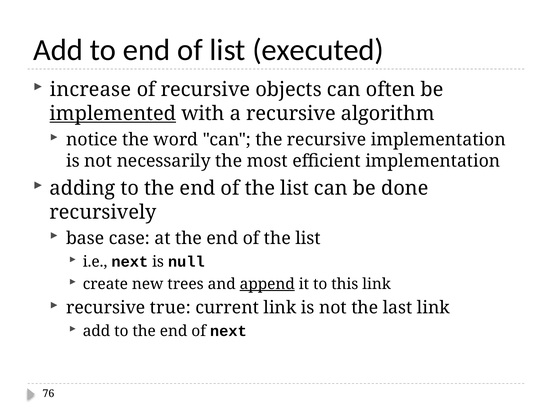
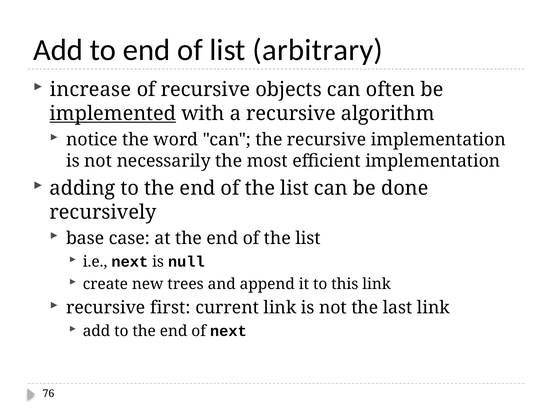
executed: executed -> arbitrary
append underline: present -> none
true: true -> first
